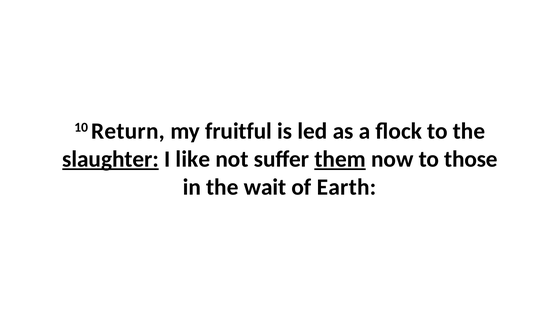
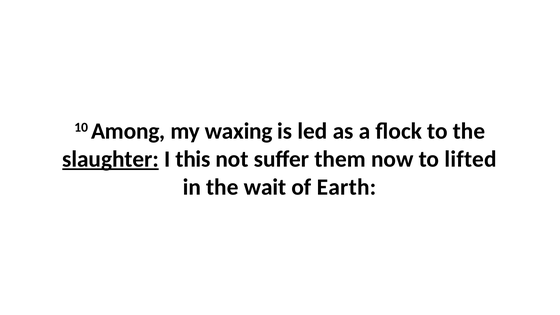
Return: Return -> Among
fruitful: fruitful -> waxing
like: like -> this
them underline: present -> none
those: those -> lifted
